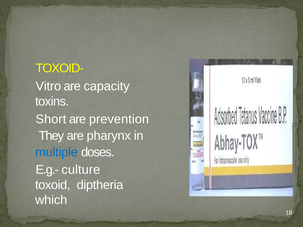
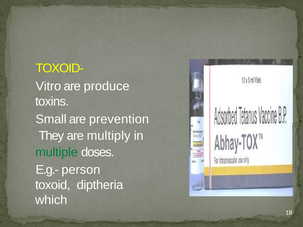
capacity: capacity -> produce
Short: Short -> Small
pharynx: pharynx -> multiply
multiple colour: blue -> green
culture: culture -> person
